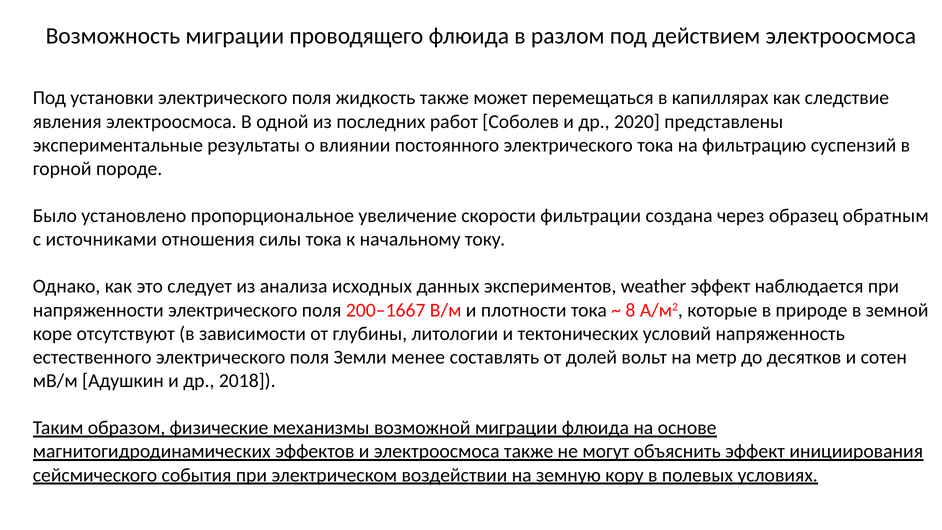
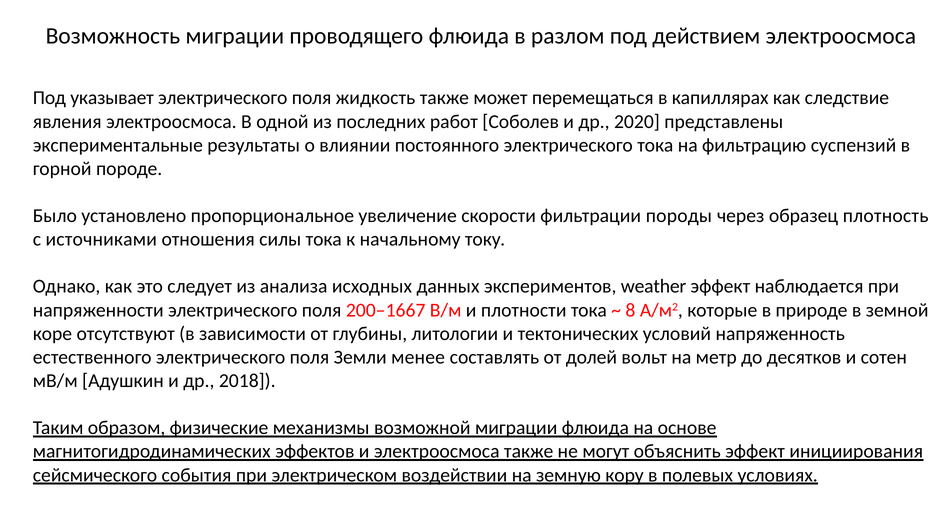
установки: установки -> указывает
создана: создана -> породы
обратным: обратным -> плотность
